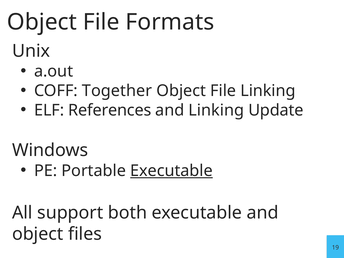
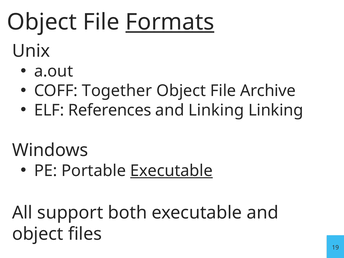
Formats underline: none -> present
File Linking: Linking -> Archive
Linking Update: Update -> Linking
